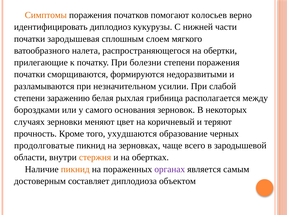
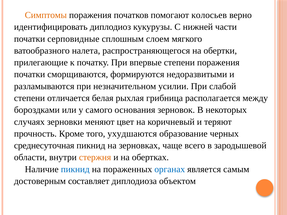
зародышевая: зародышевая -> серповидные
болезни: болезни -> впервые
заражению: заражению -> отличается
продолговатые: продолговатые -> среднесуточная
пикнид at (75, 169) colour: orange -> blue
органах colour: purple -> blue
